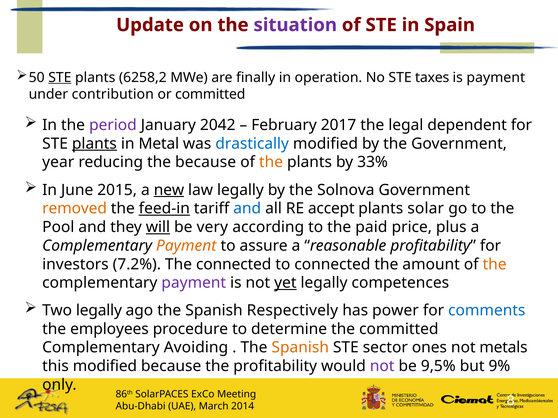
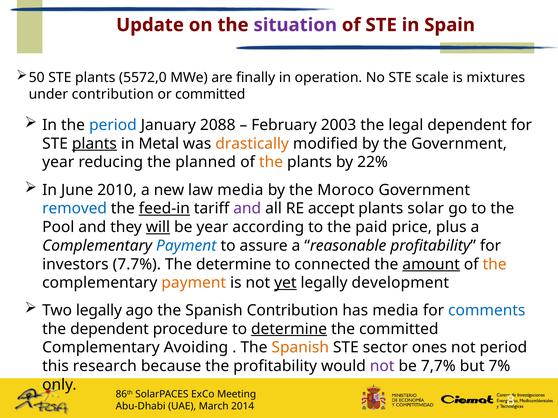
STE at (60, 78) underline: present -> none
6258,2: 6258,2 -> 5572,0
taxes: taxes -> scale
is payment: payment -> mixtures
period at (113, 125) colour: purple -> blue
2042: 2042 -> 2088
2017: 2017 -> 2003
drastically colour: blue -> orange
the because: because -> planned
33%: 33% -> 22%
2015: 2015 -> 2010
new underline: present -> none
law legally: legally -> media
Solnova: Solnova -> Moroco
removed colour: orange -> blue
and at (247, 209) colour: blue -> purple
be very: very -> year
Payment at (186, 246) colour: orange -> blue
7.2%: 7.2% -> 7.7%
The connected: connected -> determine
amount underline: none -> present
payment at (194, 283) colour: purple -> orange
competences: competences -> development
Spanish Respectively: Respectively -> Contribution
has power: power -> media
the employees: employees -> dependent
determine at (289, 329) underline: none -> present
not metals: metals -> period
this modified: modified -> research
9,5%: 9,5% -> 7,7%
9%: 9% -> 7%
